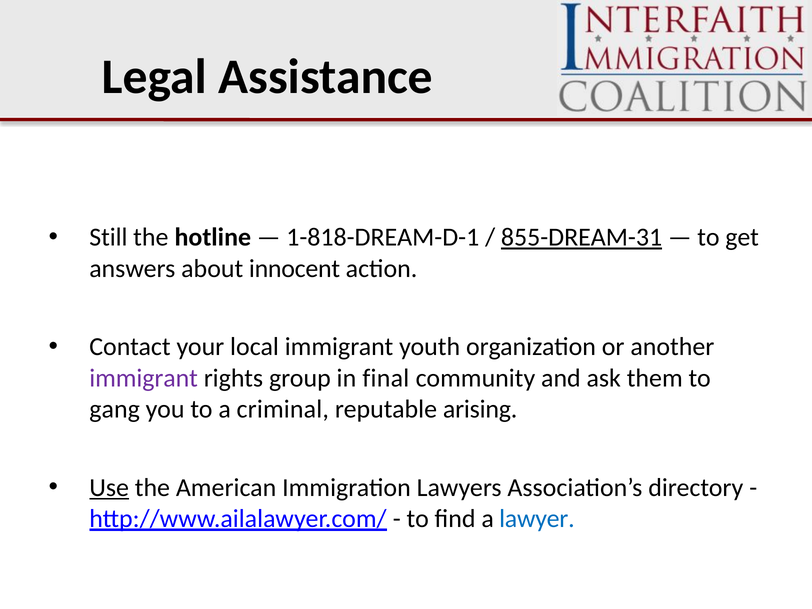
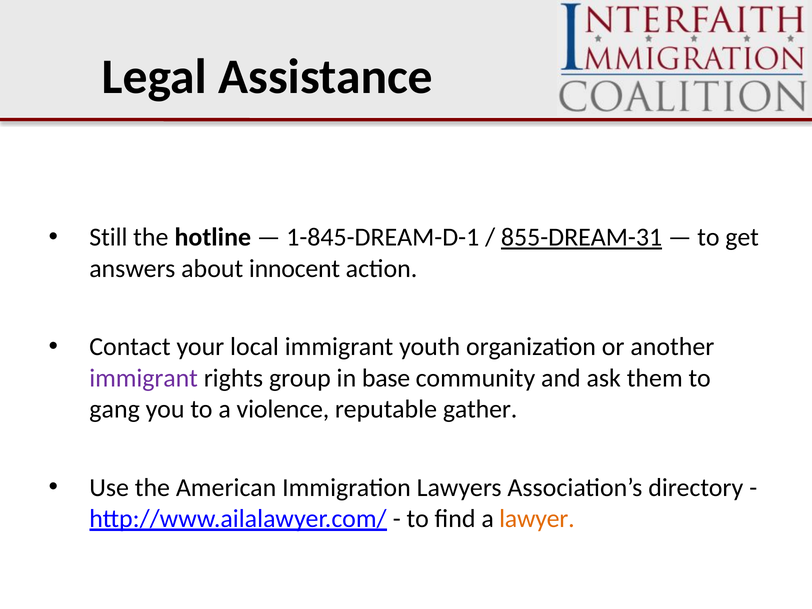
1-818-DREAM-D-1: 1-818-DREAM-D-1 -> 1-845-DREAM-D-1
final: final -> base
criminal: criminal -> violence
arising: arising -> gather
Use underline: present -> none
lawyer colour: blue -> orange
